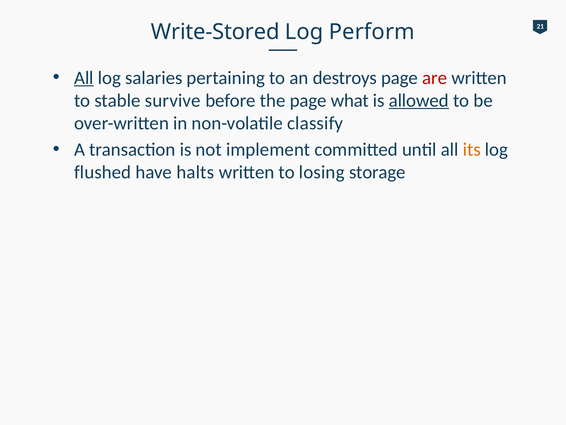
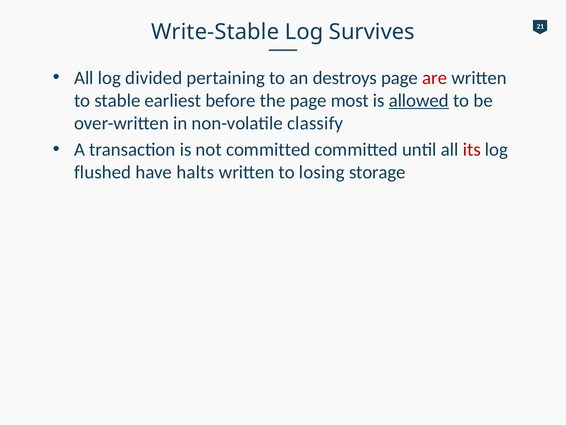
Write-Stored: Write-Stored -> Write-Stable
Perform: Perform -> Survives
All at (84, 78) underline: present -> none
salaries: salaries -> divided
survive: survive -> earliest
what: what -> most
not implement: implement -> committed
its colour: orange -> red
